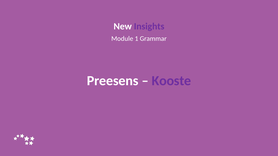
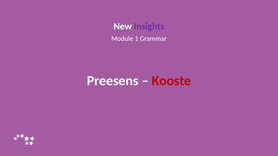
Kooste colour: purple -> red
